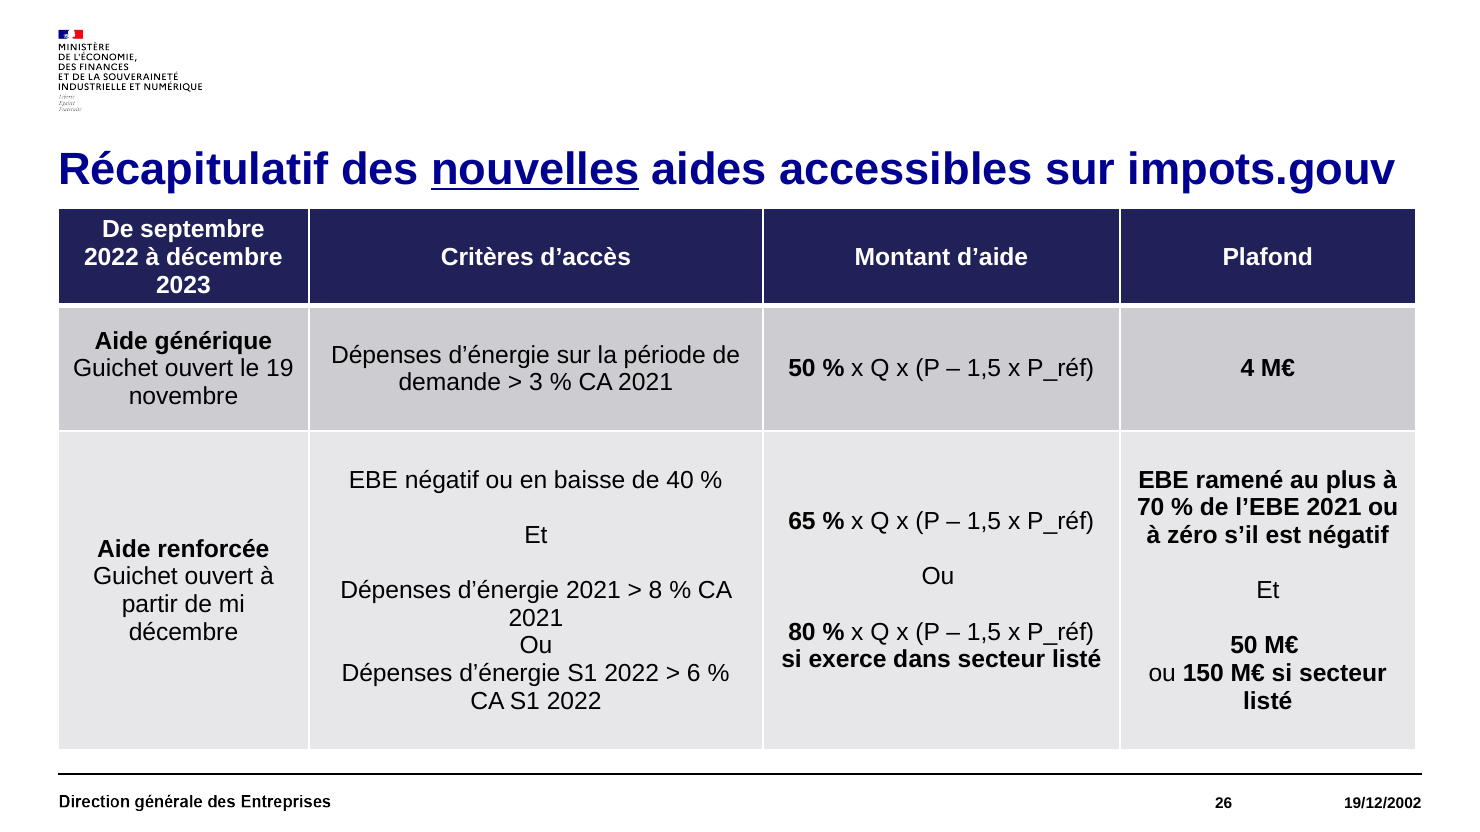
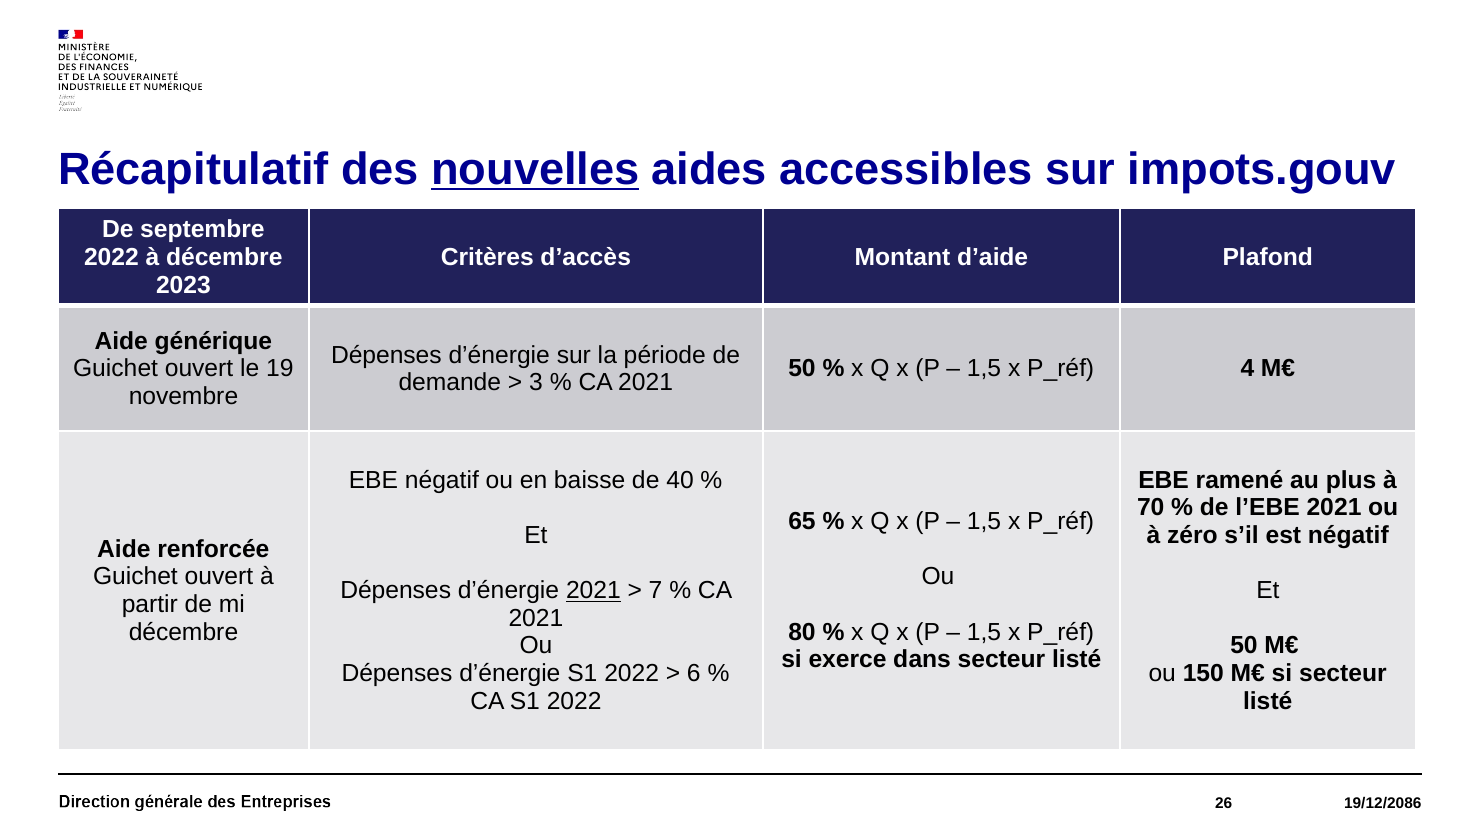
2021 at (593, 591) underline: none -> present
8: 8 -> 7
19/12/2002: 19/12/2002 -> 19/12/2086
